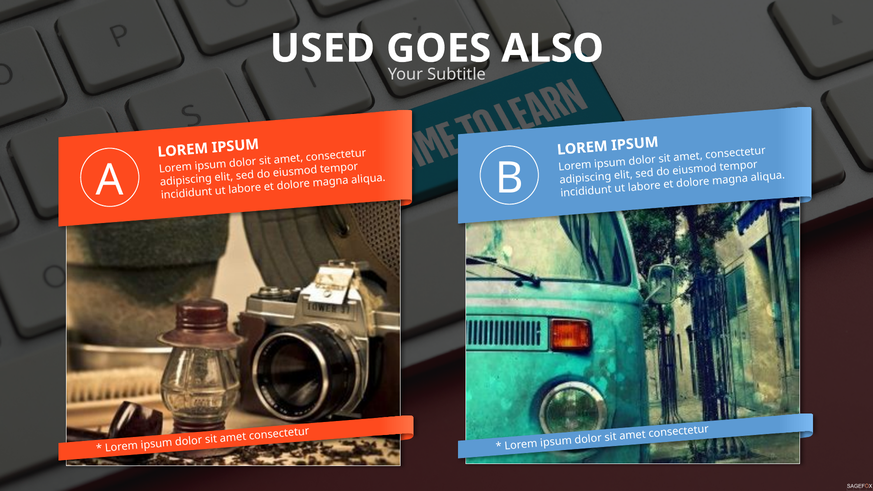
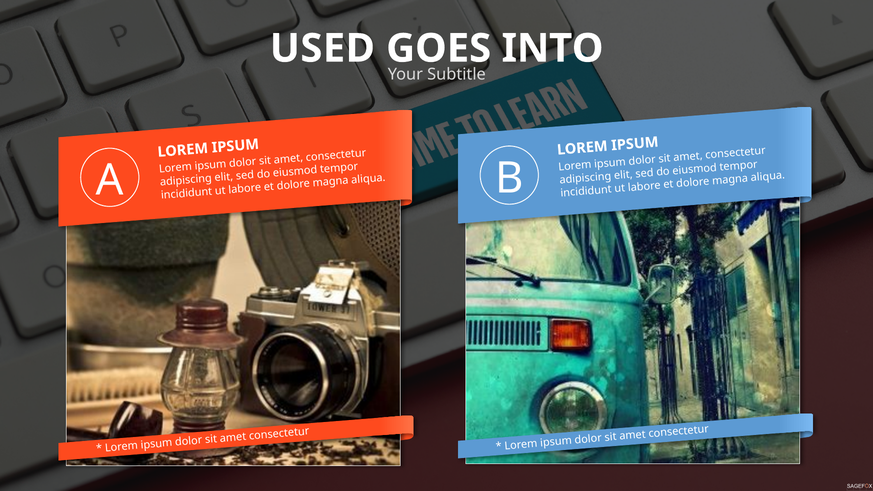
ALSO: ALSO -> INTO
